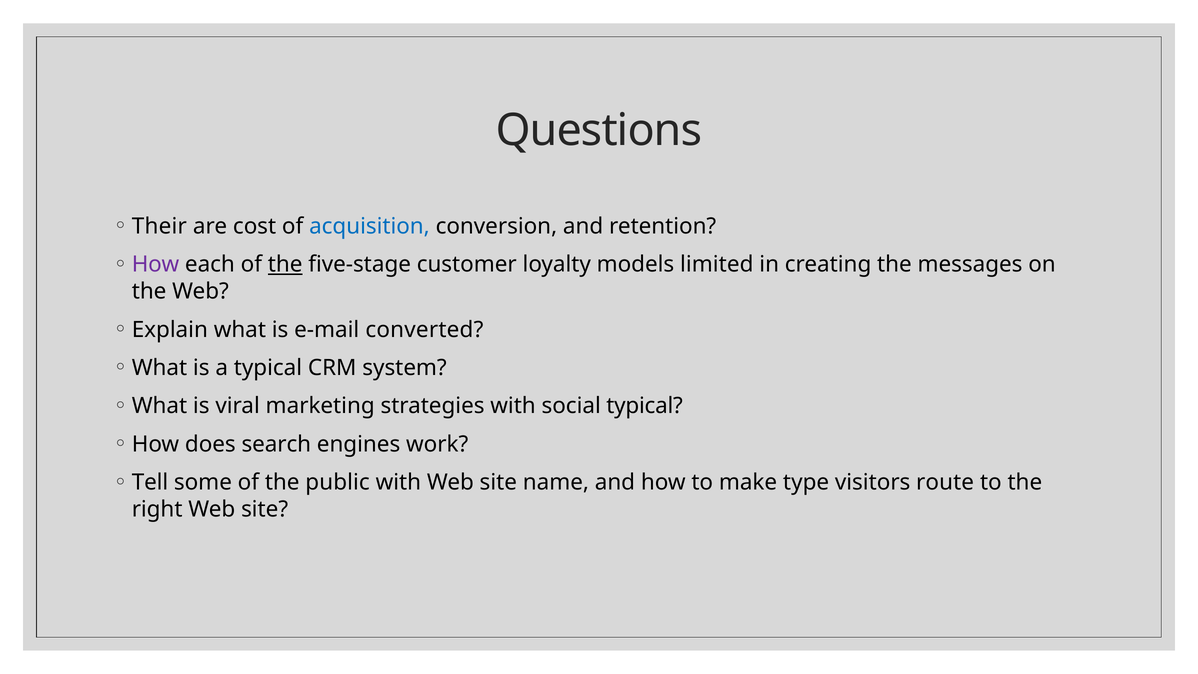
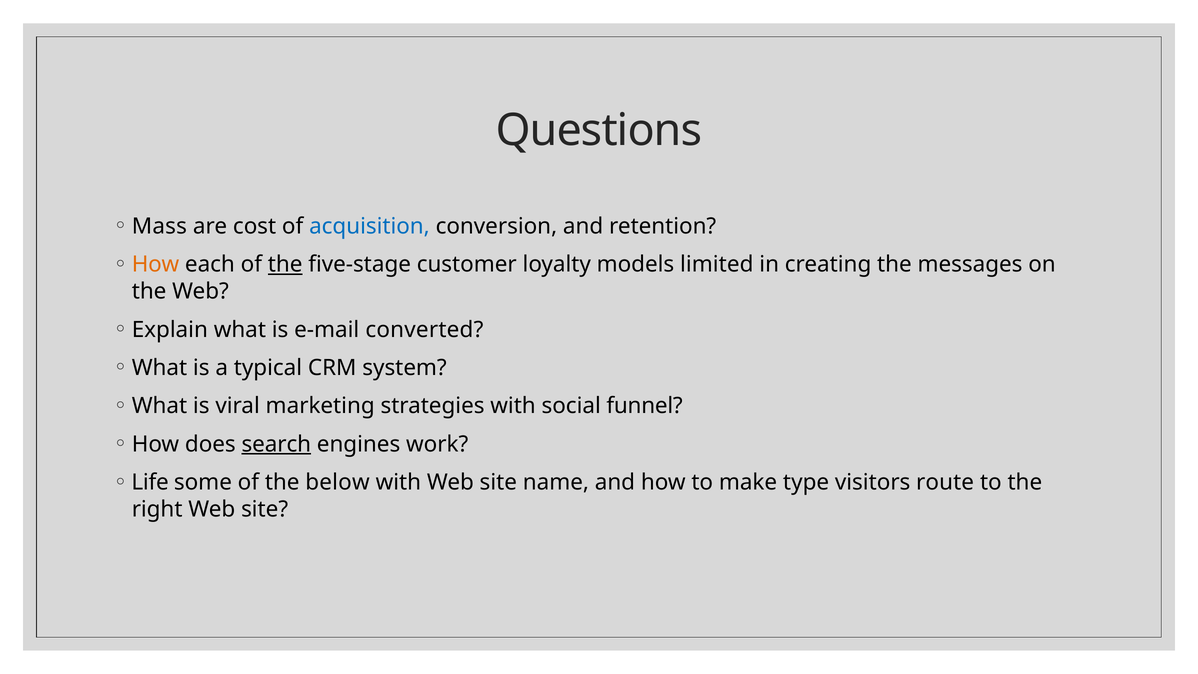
Their: Their -> Mass
How at (156, 264) colour: purple -> orange
social typical: typical -> funnel
search underline: none -> present
Tell: Tell -> Life
public: public -> below
